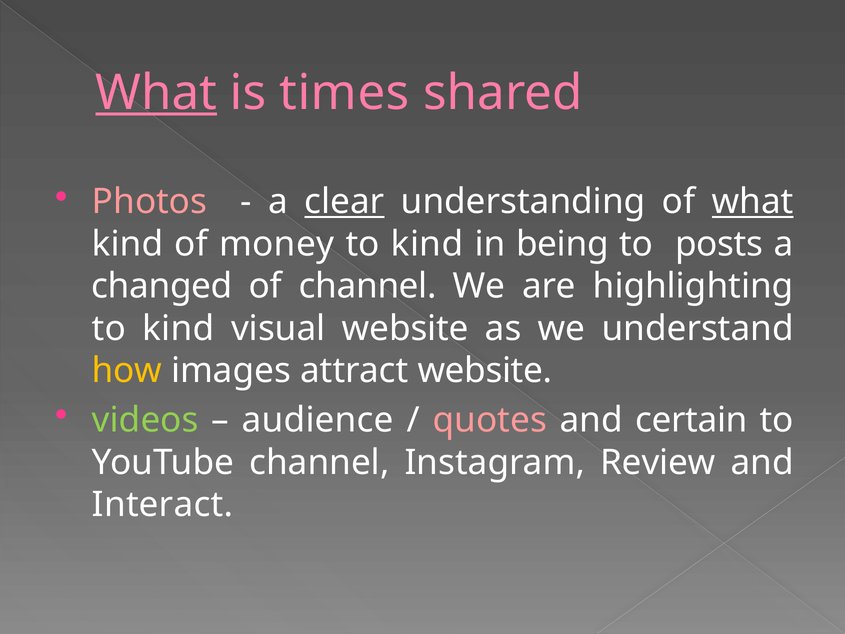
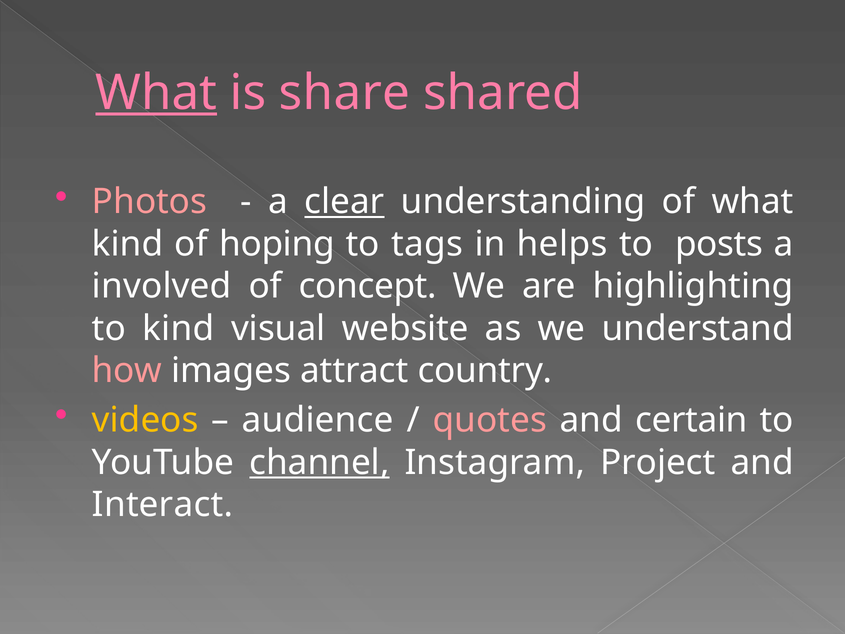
times: times -> share
what at (753, 202) underline: present -> none
money: money -> hoping
kind at (427, 244): kind -> tags
being: being -> helps
changed: changed -> involved
of channel: channel -> concept
how colour: yellow -> pink
attract website: website -> country
videos colour: light green -> yellow
channel at (319, 462) underline: none -> present
Review: Review -> Project
